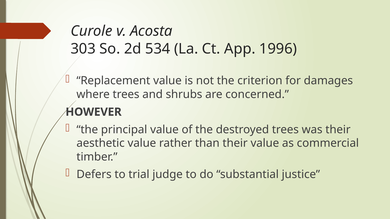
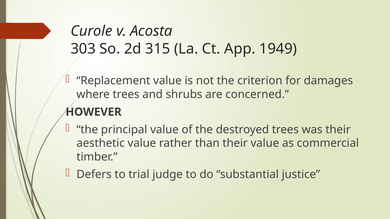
534: 534 -> 315
1996: 1996 -> 1949
